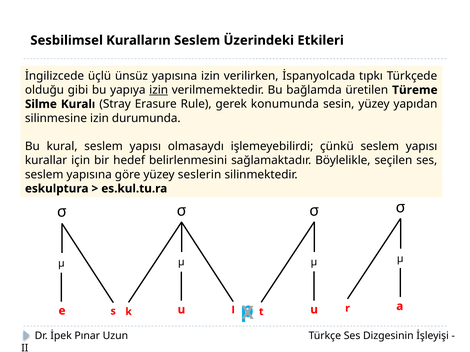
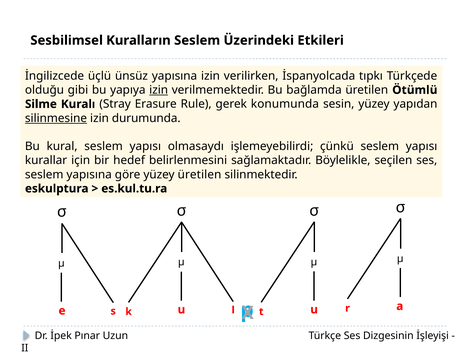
Türeme: Türeme -> Ötümlü
silinmesine underline: none -> present
yüzey seslerin: seslerin -> üretilen
